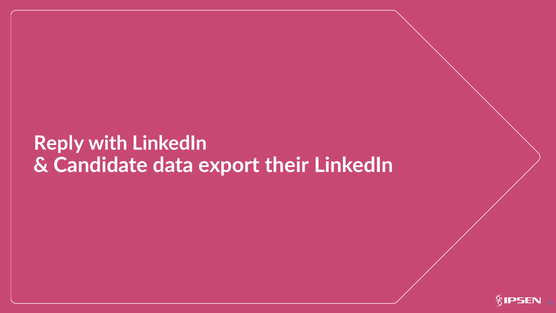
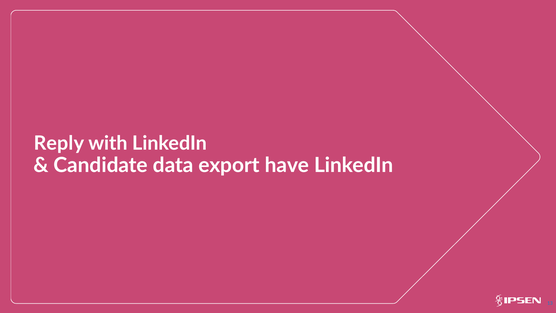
their: their -> have
